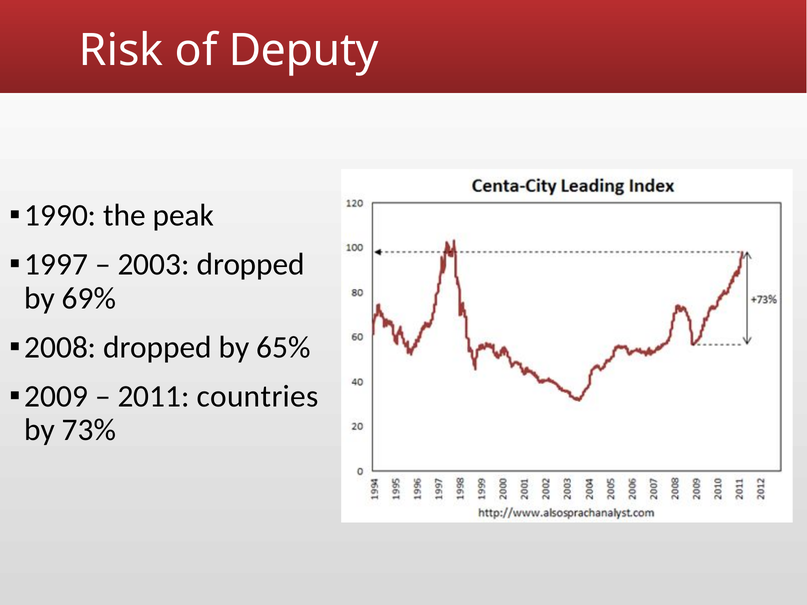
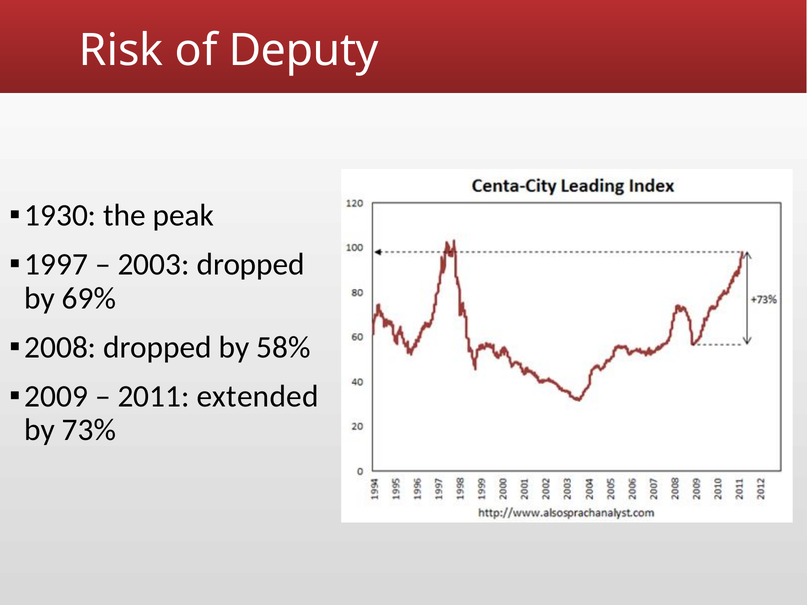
1990: 1990 -> 1930
65%: 65% -> 58%
countries: countries -> extended
